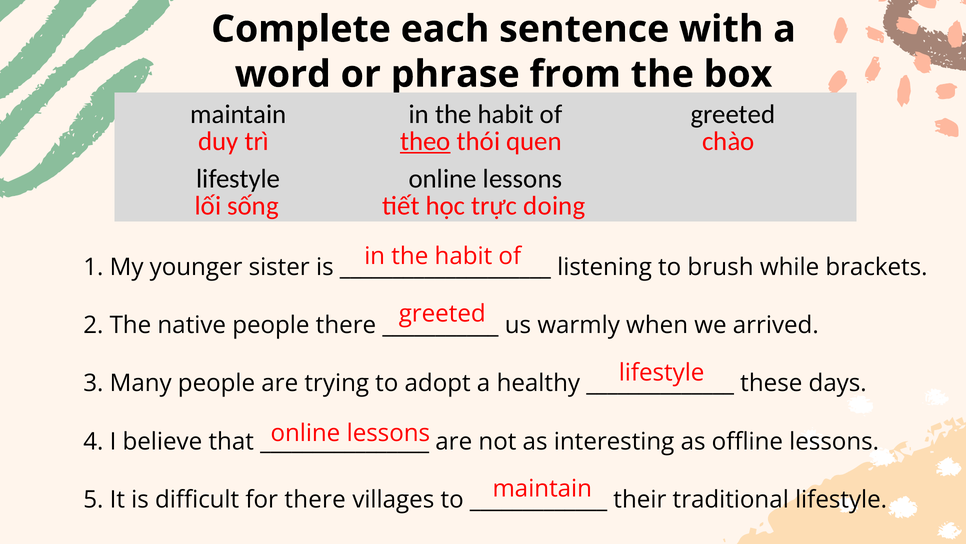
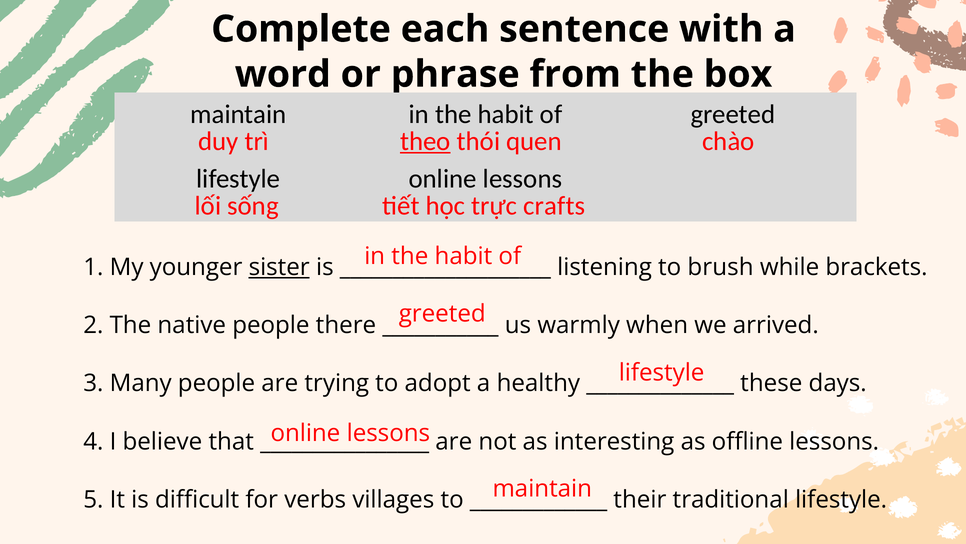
doing: doing -> crafts
sister underline: none -> present
for there: there -> verbs
